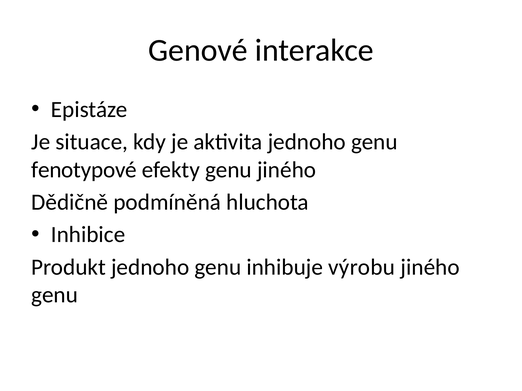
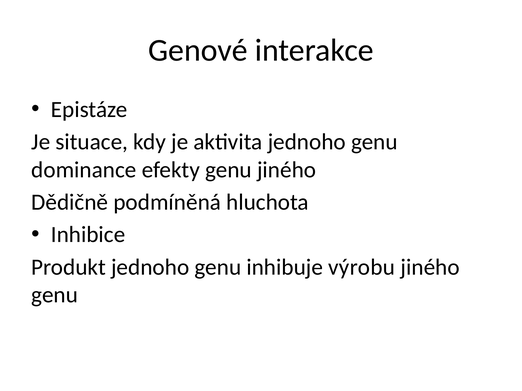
fenotypové: fenotypové -> dominance
